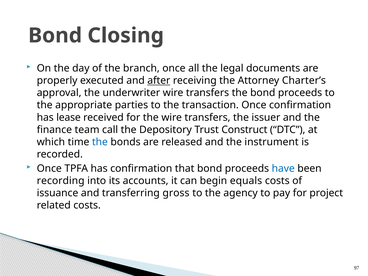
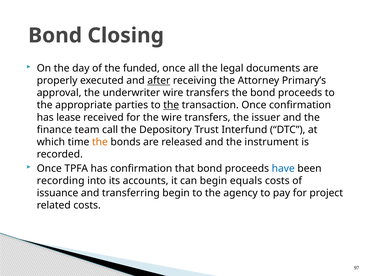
branch: branch -> funded
Charter’s: Charter’s -> Primary’s
the at (171, 105) underline: none -> present
Construct: Construct -> Interfund
the at (100, 142) colour: blue -> orange
transferring gross: gross -> begin
